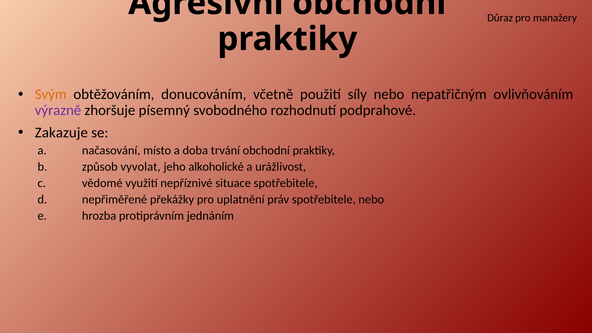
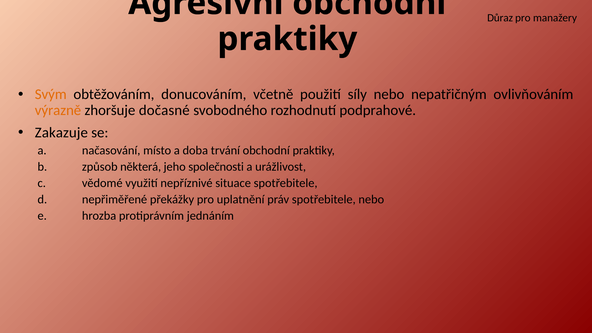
výrazně colour: purple -> orange
písemný: písemný -> dočasné
vyvolat: vyvolat -> některá
alkoholické: alkoholické -> společnosti
